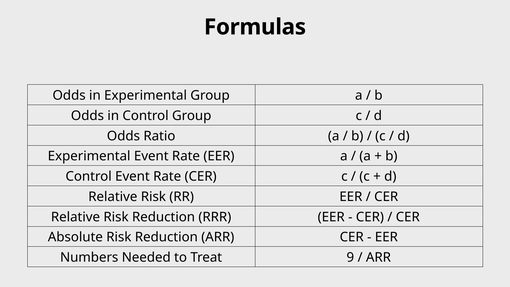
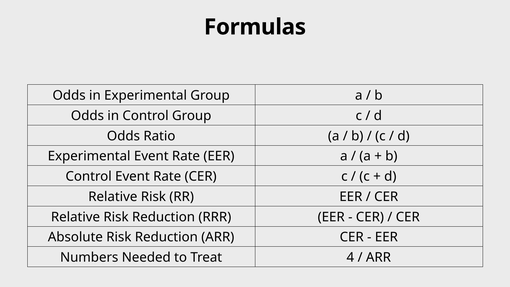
9: 9 -> 4
